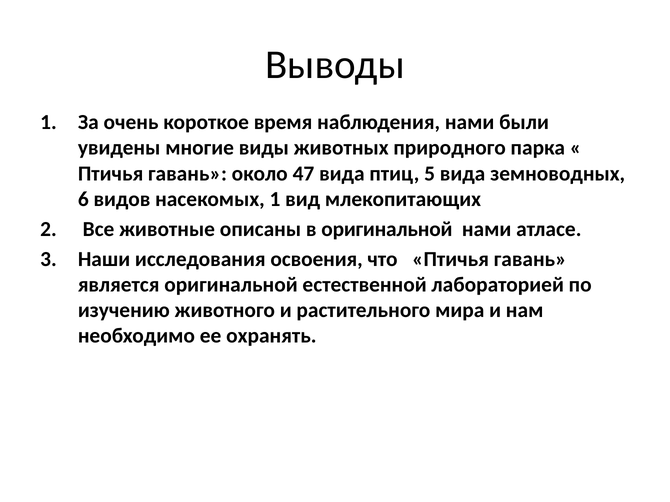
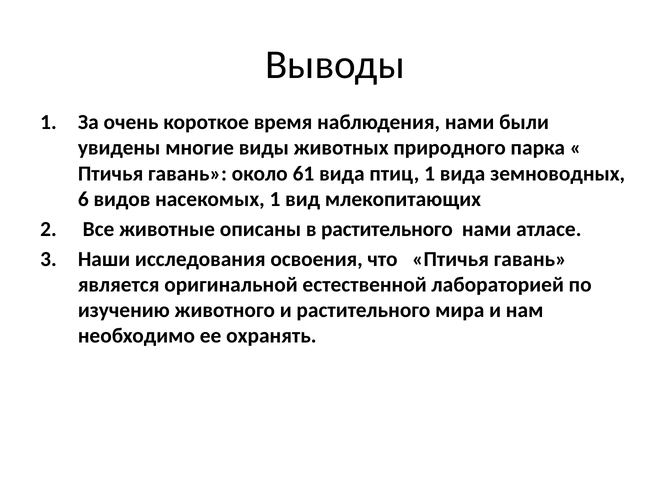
47: 47 -> 61
птиц 5: 5 -> 1
в оригинальной: оригинальной -> растительного
